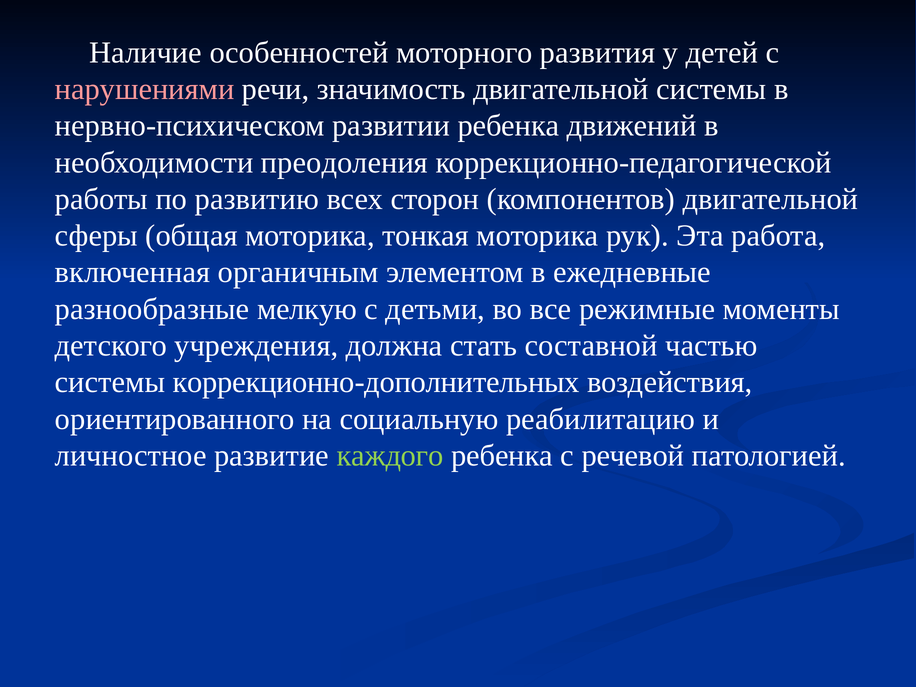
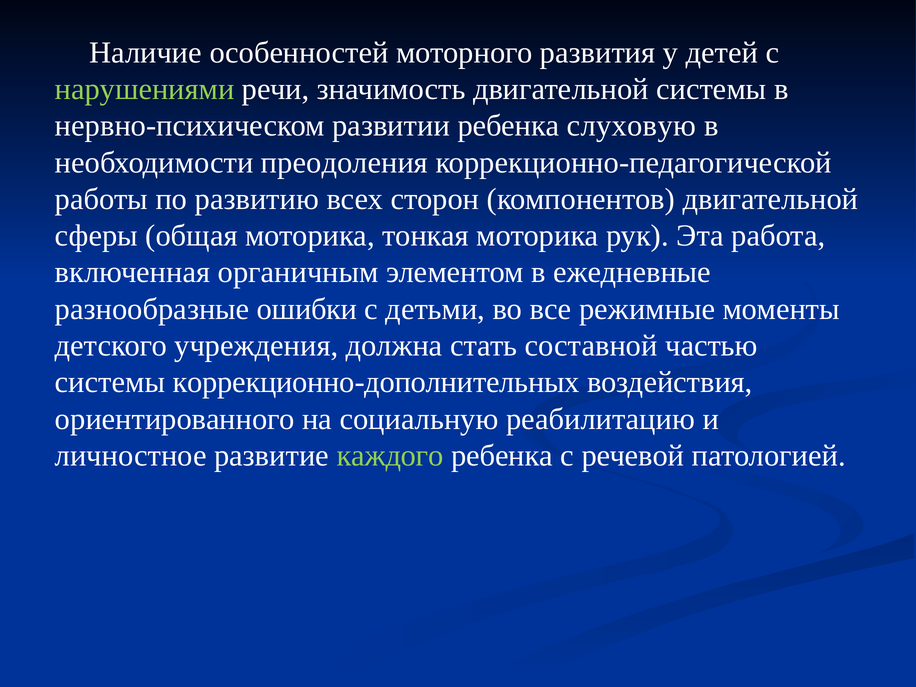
нарушениями colour: pink -> light green
движений: движений -> слуховую
мелкую: мелкую -> ошибки
